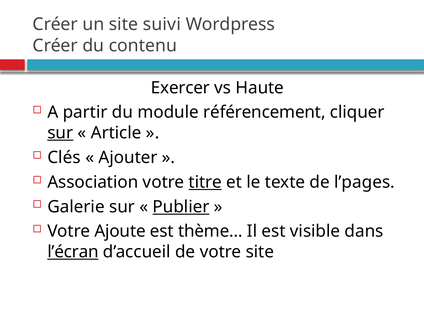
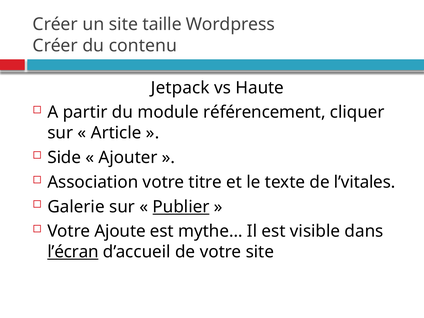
suivi: suivi -> taille
Exercer: Exercer -> Jetpack
sur at (60, 133) underline: present -> none
Clés: Clés -> Side
titre underline: present -> none
l’pages: l’pages -> l’vitales
thème…: thème… -> mythe…
